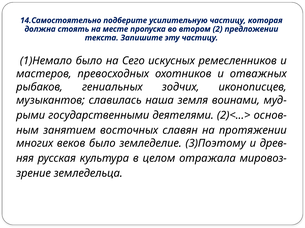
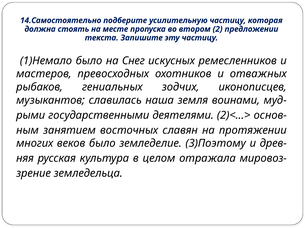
Сего: Сего -> Снег
